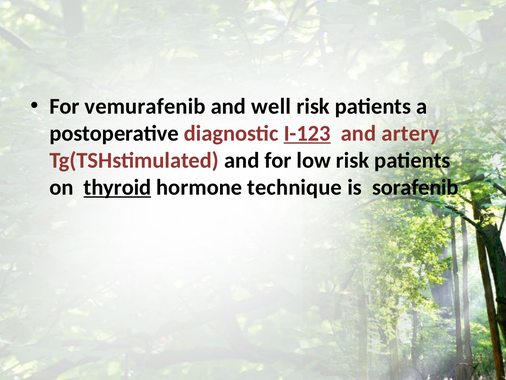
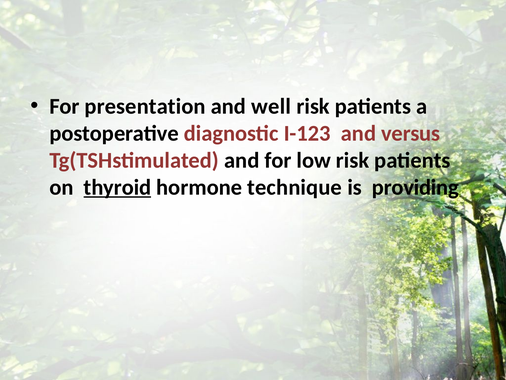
vemurafenib: vemurafenib -> presentation
I-123 underline: present -> none
artery: artery -> versus
sorafenib: sorafenib -> providing
